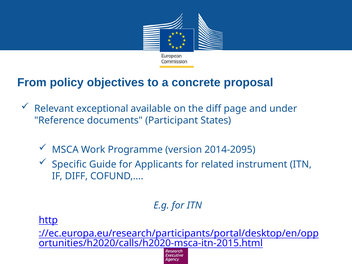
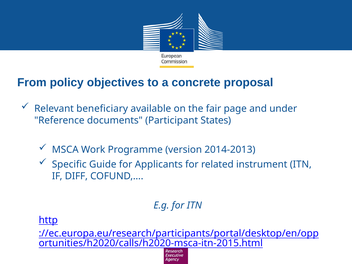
exceptional: exceptional -> beneficiary
the diff: diff -> fair
2014-2095: 2014-2095 -> 2014-2013
